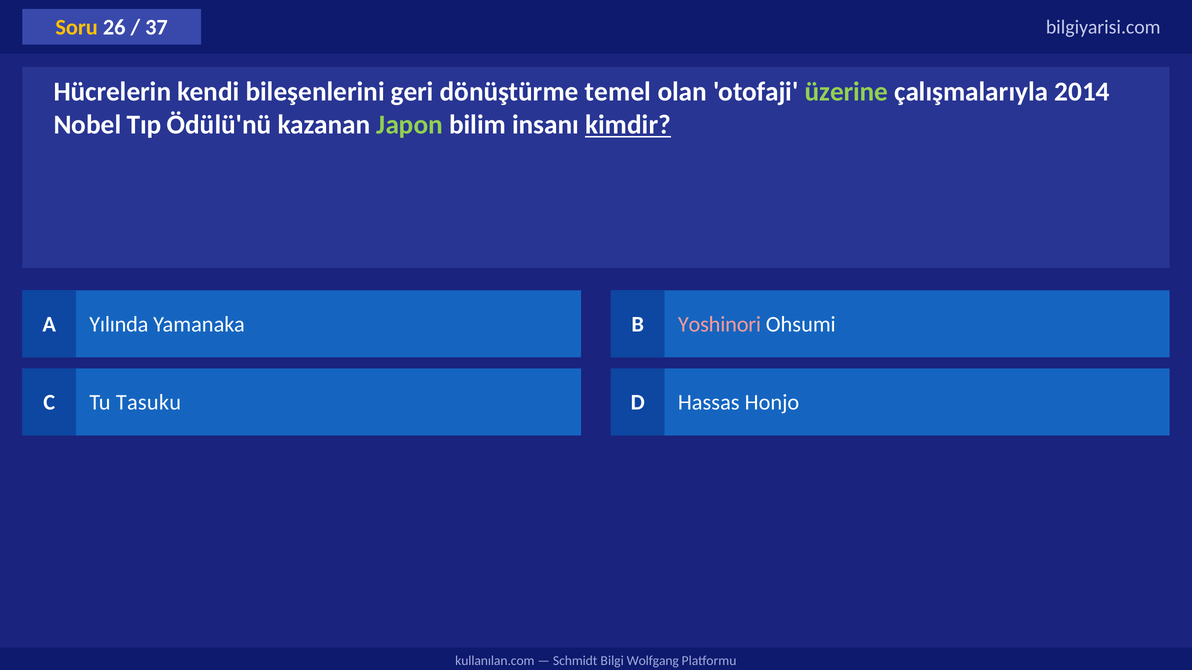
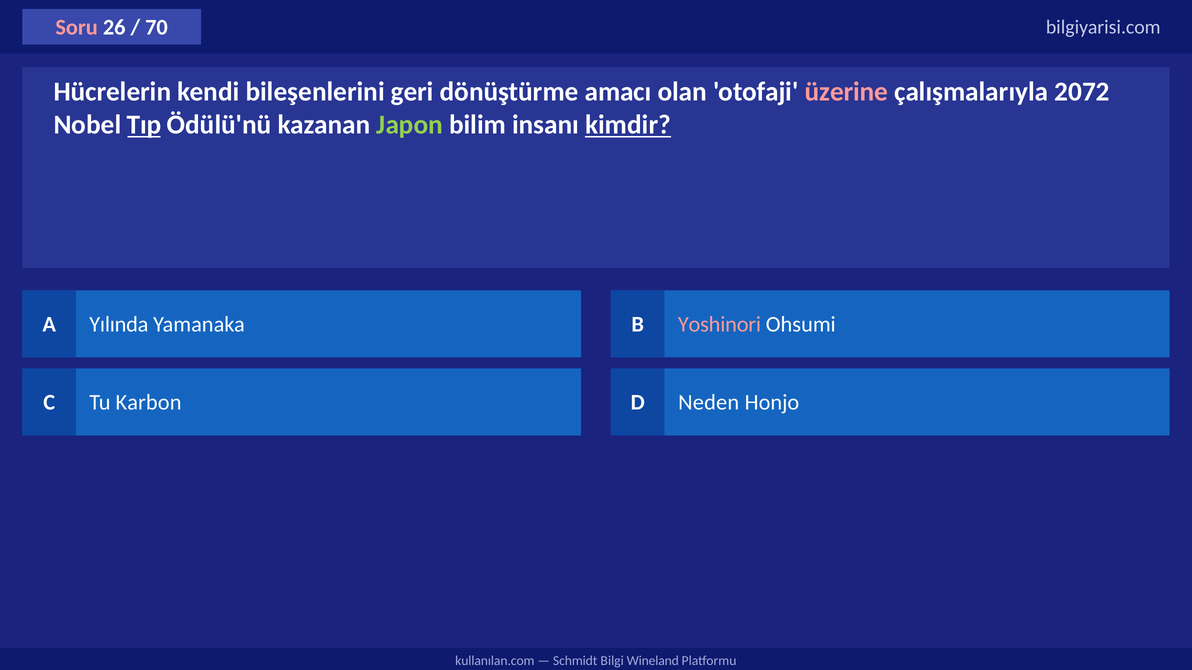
Soru colour: yellow -> pink
37: 37 -> 70
temel: temel -> amacı
üzerine colour: light green -> pink
2014: 2014 -> 2072
Tıp underline: none -> present
Tasuku: Tasuku -> Karbon
Hassas: Hassas -> Neden
Wolfgang: Wolfgang -> Wineland
